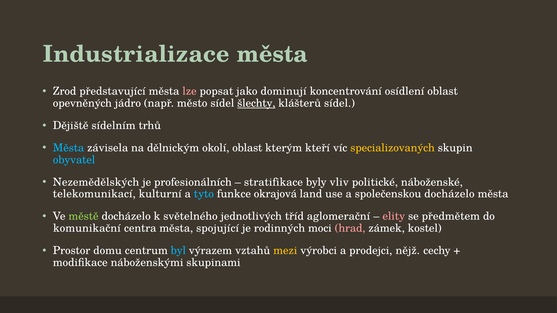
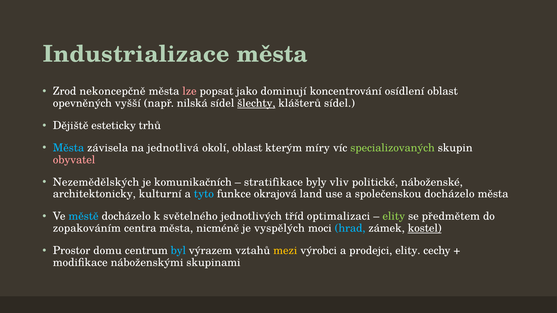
představující: představující -> nekoncepčně
jádro: jádro -> vyšší
město: město -> nilská
sídelním: sídelním -> esteticky
dělnickým: dělnickým -> jednotlivá
kteří: kteří -> míry
specializovaných colour: yellow -> light green
obyvatel colour: light blue -> pink
profesionálních: profesionálních -> komunikačních
telekomunikací: telekomunikací -> architektonicky
městě colour: light green -> light blue
aglomerační: aglomerační -> optimalizaci
elity at (394, 217) colour: pink -> light green
komunikační: komunikační -> zopakováním
spojující: spojující -> nicméně
rodinných: rodinných -> vyspělých
hrad colour: pink -> light blue
kostel underline: none -> present
prodejci nějž: nějž -> elity
